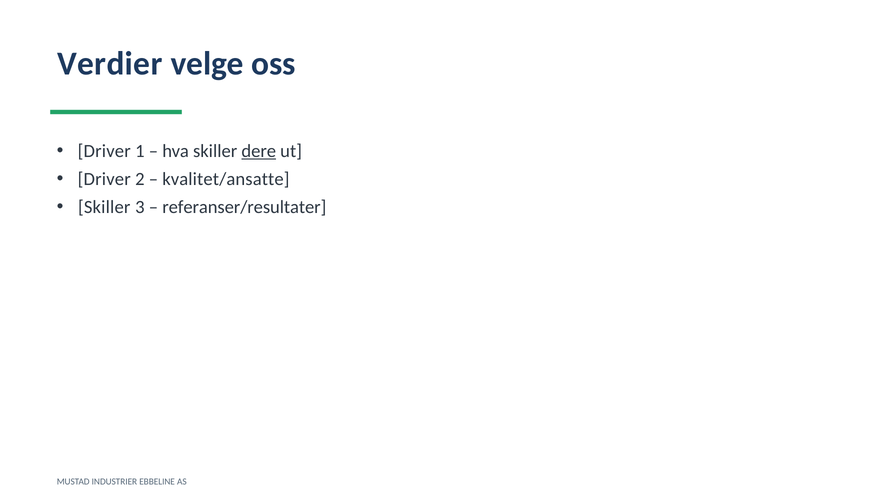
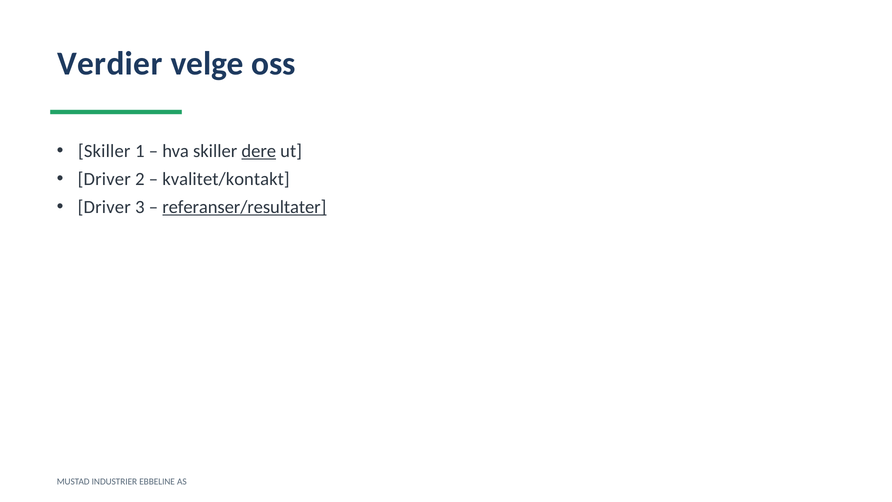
Driver at (104, 151): Driver -> Skiller
kvalitet/ansatte: kvalitet/ansatte -> kvalitet/kontakt
Skiller at (104, 207): Skiller -> Driver
referanser/resultater underline: none -> present
